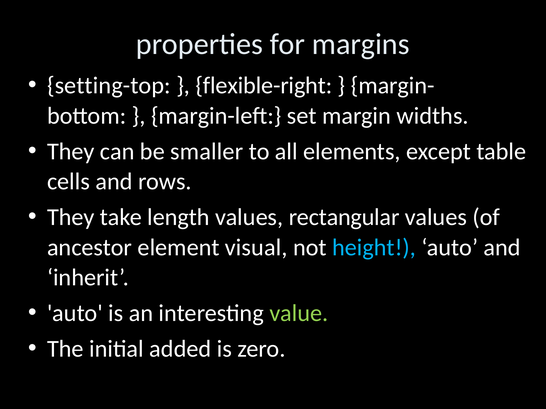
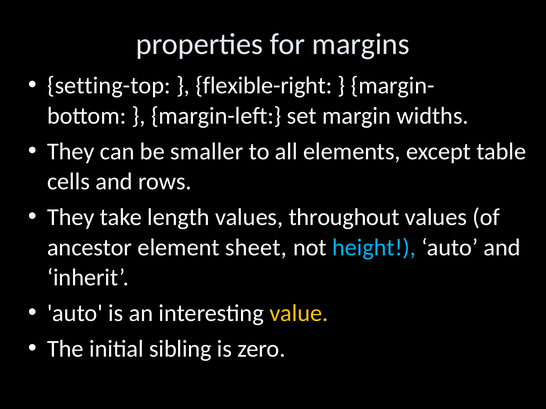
rectangular: rectangular -> throughout
visual: visual -> sheet
value colour: light green -> yellow
added: added -> sibling
